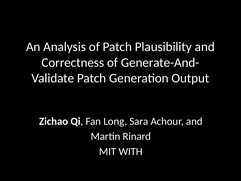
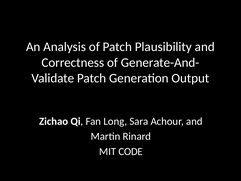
WITH: WITH -> CODE
